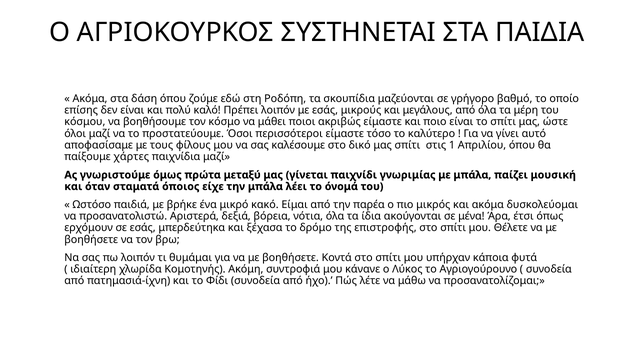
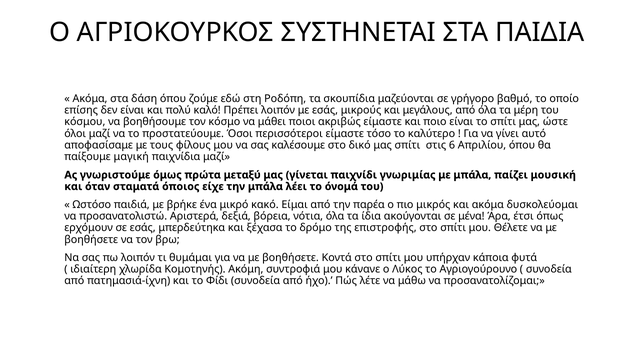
1: 1 -> 6
χάρτες: χάρτες -> μαγική
